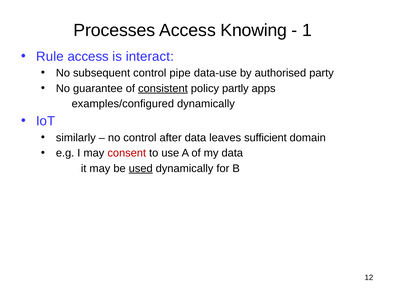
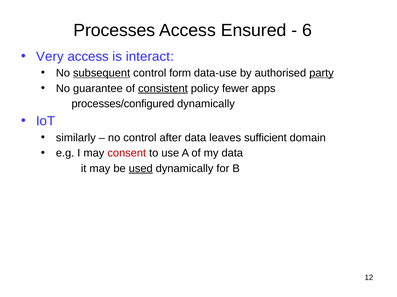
Knowing: Knowing -> Ensured
1: 1 -> 6
Rule: Rule -> Very
subsequent underline: none -> present
pipe: pipe -> form
party underline: none -> present
partly: partly -> fewer
examples/configured: examples/configured -> processes/configured
